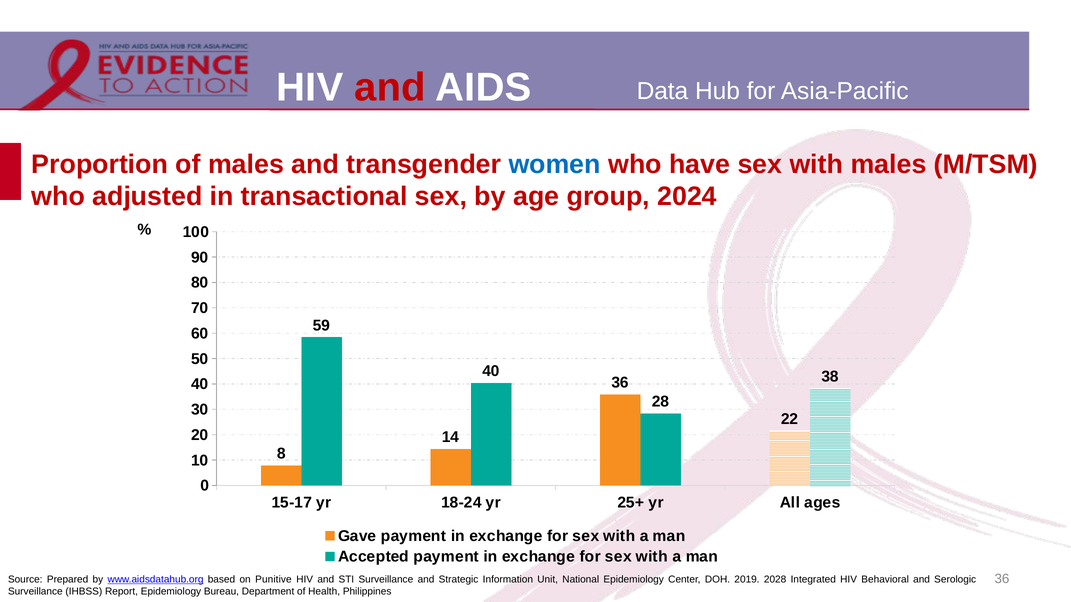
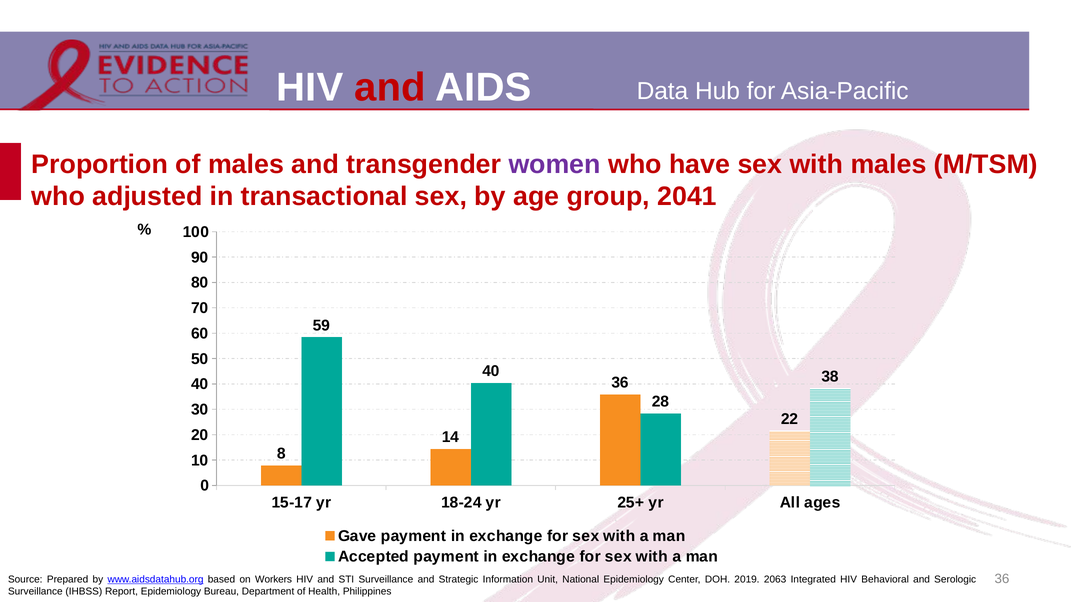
women colour: blue -> purple
2024: 2024 -> 2041
Punitive: Punitive -> Workers
2028: 2028 -> 2063
